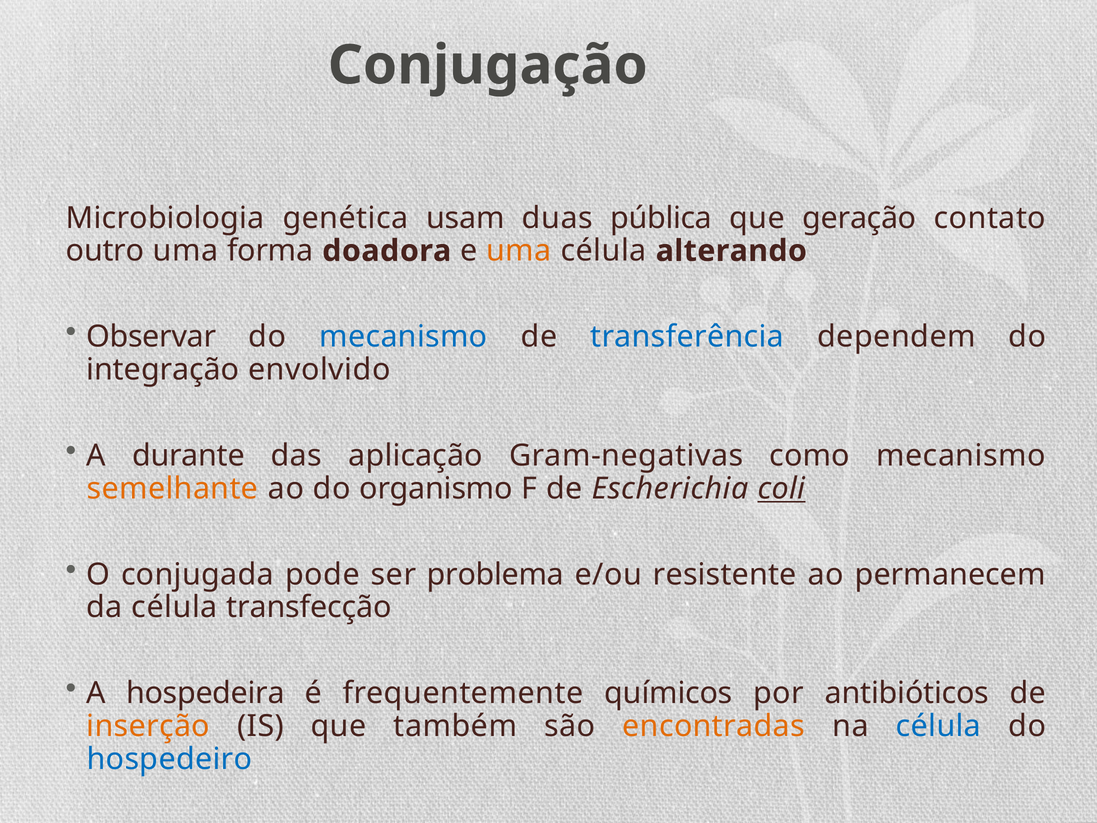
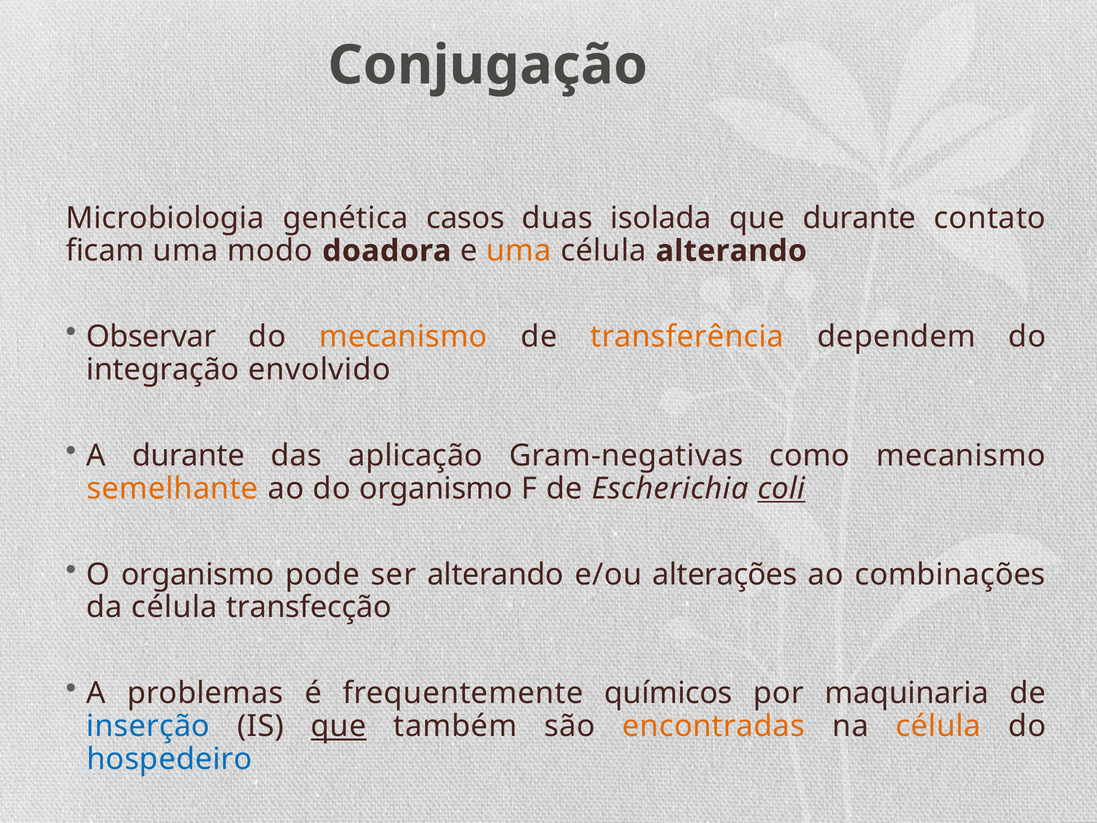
usam: usam -> casos
pública: pública -> isolada
que geração: geração -> durante
outro: outro -> ficam
forma: forma -> modo
mecanismo at (403, 337) colour: blue -> orange
transferência colour: blue -> orange
O conjugada: conjugada -> organismo
ser problema: problema -> alterando
resistente: resistente -> alterações
permanecem: permanecem -> combinações
hospedeira: hospedeira -> problemas
antibióticos: antibióticos -> maquinaria
inserção colour: orange -> blue
que at (339, 726) underline: none -> present
célula at (938, 726) colour: blue -> orange
